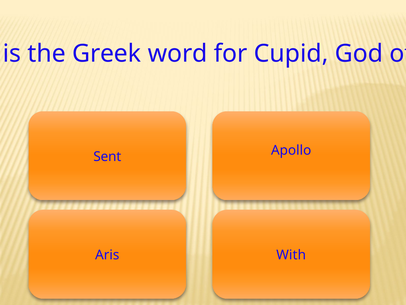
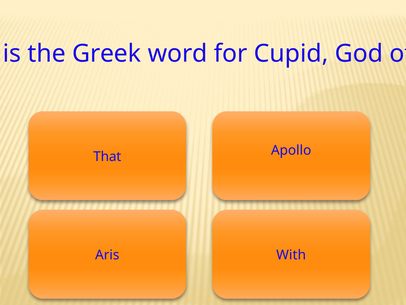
Sent: Sent -> That
